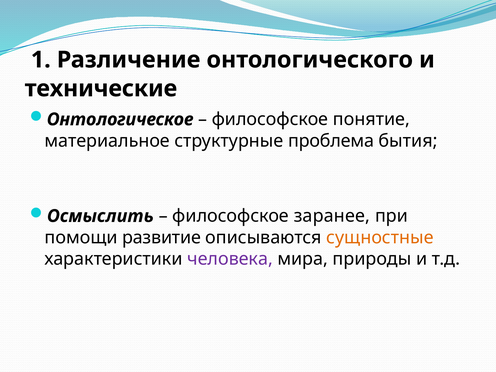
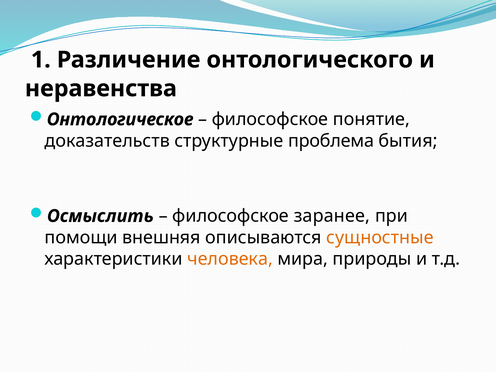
технические: технические -> неравенства
материальное: материальное -> доказательств
развитие: развитие -> внешняя
человека colour: purple -> orange
